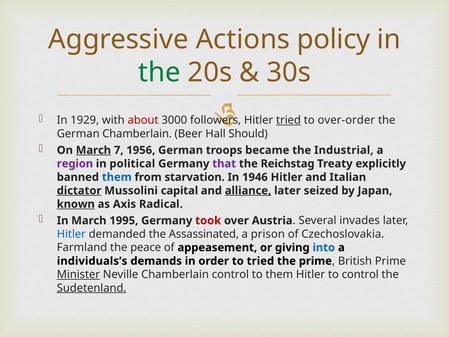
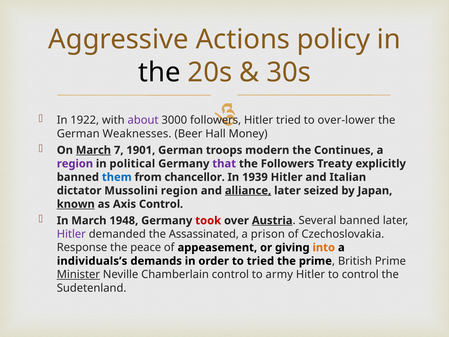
the at (159, 72) colour: green -> black
1929: 1929 -> 1922
about colour: red -> purple
tried at (288, 120) underline: present -> none
over-order: over-order -> over-lower
German Chamberlain: Chamberlain -> Weaknesses
Should: Should -> Money
1956: 1956 -> 1901
became: became -> modern
Industrial: Industrial -> Continues
the Reichstag: Reichstag -> Followers
starvation: starvation -> chancellor
1946: 1946 -> 1939
dictator underline: present -> none
Mussolini capital: capital -> region
Axis Radical: Radical -> Control
1995: 1995 -> 1948
Austria underline: none -> present
Several invades: invades -> banned
Hitler at (71, 234) colour: blue -> purple
Farmland: Farmland -> Response
into colour: blue -> orange
to them: them -> army
Sudetenland underline: present -> none
